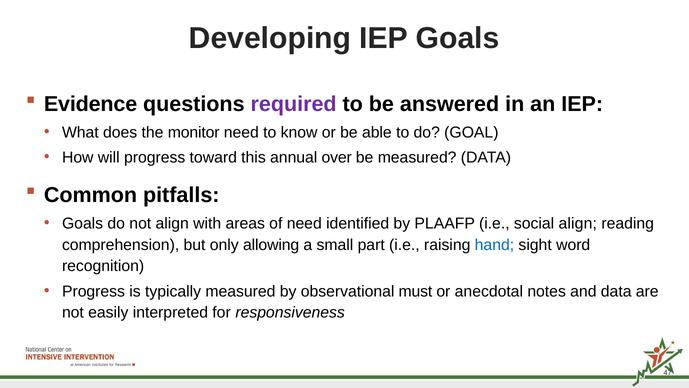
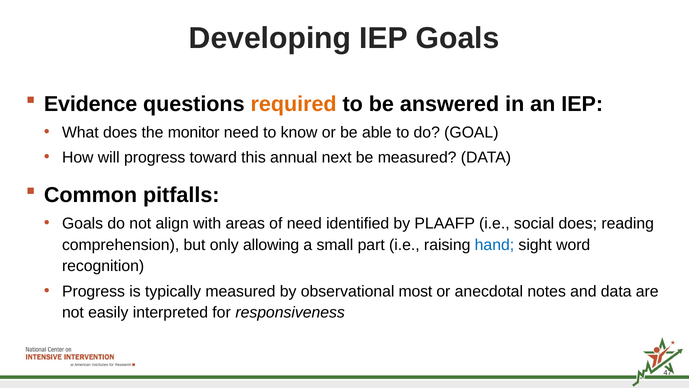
required colour: purple -> orange
over: over -> next
social align: align -> does
must: must -> most
